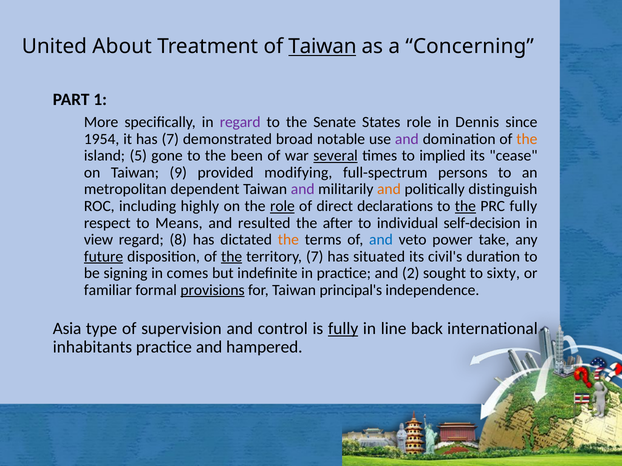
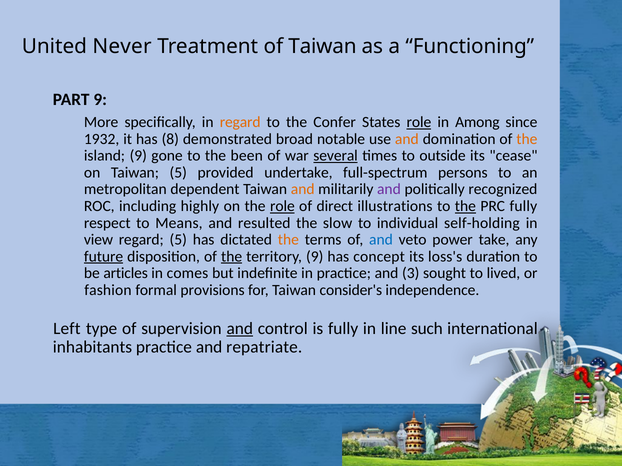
About: About -> Never
Taiwan at (322, 47) underline: present -> none
Concerning: Concerning -> Functioning
PART 1: 1 -> 9
regard at (240, 122) colour: purple -> orange
Senate: Senate -> Confer
role at (419, 122) underline: none -> present
Dennis: Dennis -> Among
1954: 1954 -> 1932
has 7: 7 -> 8
and at (407, 139) colour: purple -> orange
island 5: 5 -> 9
implied: implied -> outside
Taiwan 9: 9 -> 5
modifying: modifying -> undertake
and at (303, 190) colour: purple -> orange
and at (389, 190) colour: orange -> purple
distinguish: distinguish -> recognized
declarations: declarations -> illustrations
after: after -> slow
self-decision: self-decision -> self-holding
regard 8: 8 -> 5
territory 7: 7 -> 9
situated: situated -> concept
civil's: civil's -> loss's
signing: signing -> articles
2: 2 -> 3
sixty: sixty -> lived
familiar: familiar -> fashion
provisions underline: present -> none
principal's: principal's -> consider's
Asia: Asia -> Left
and at (240, 329) underline: none -> present
fully at (343, 329) underline: present -> none
back: back -> such
hampered: hampered -> repatriate
